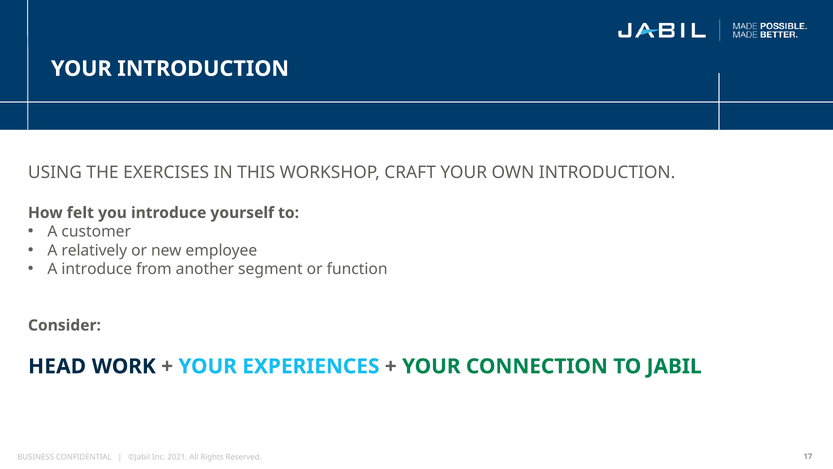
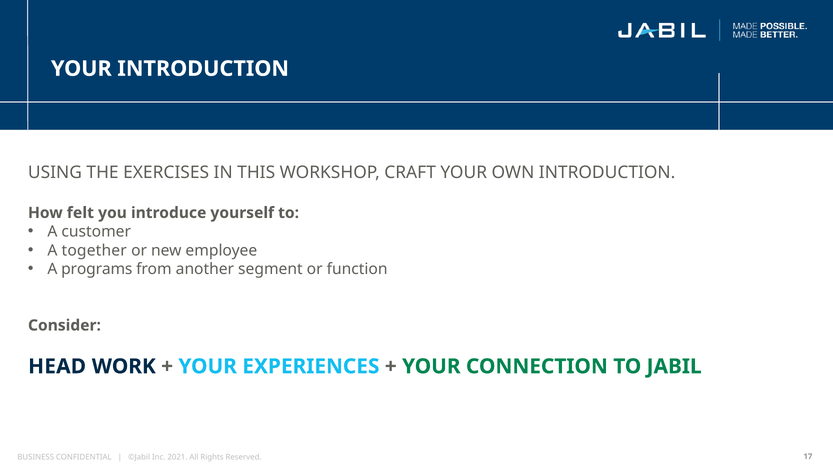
relatively: relatively -> together
A introduce: introduce -> programs
